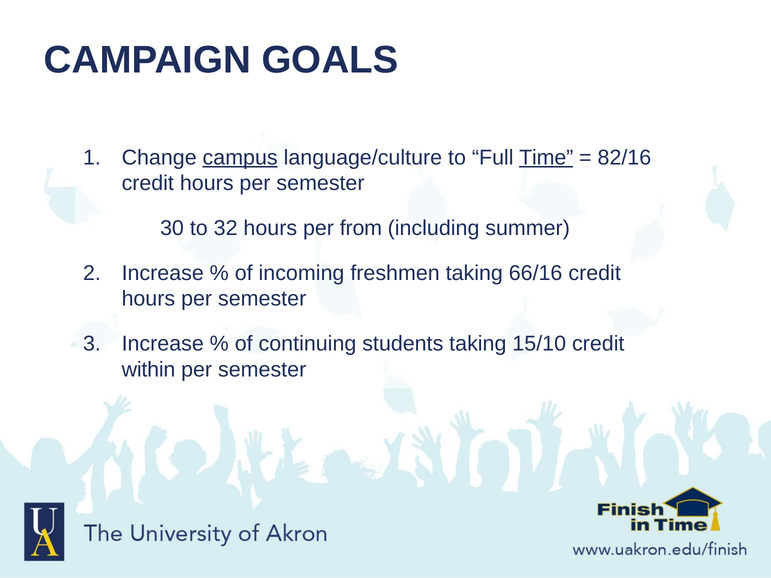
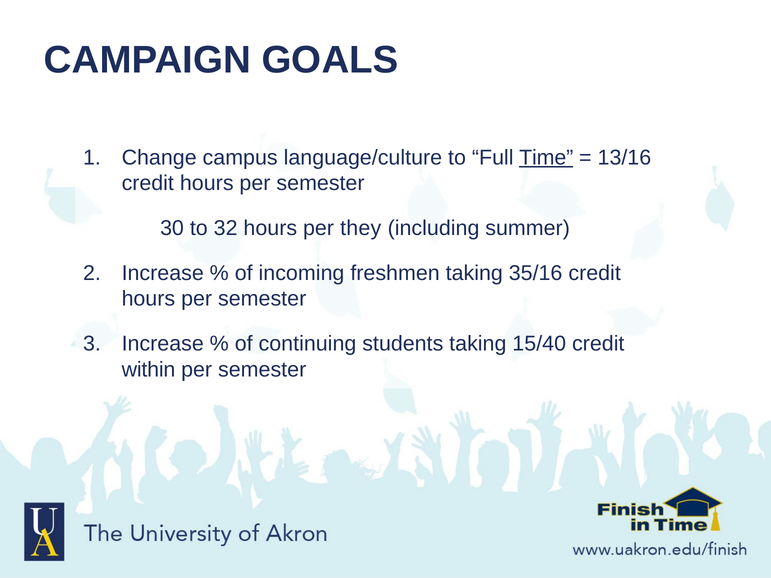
campus underline: present -> none
82/16: 82/16 -> 13/16
from: from -> they
66/16: 66/16 -> 35/16
15/10: 15/10 -> 15/40
